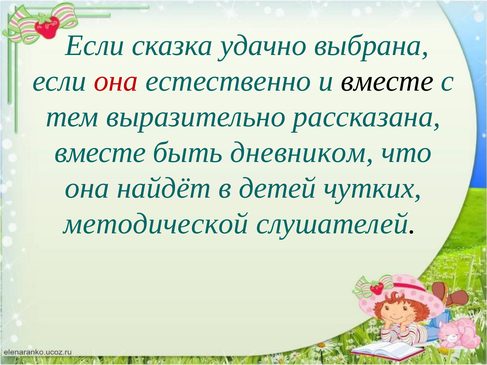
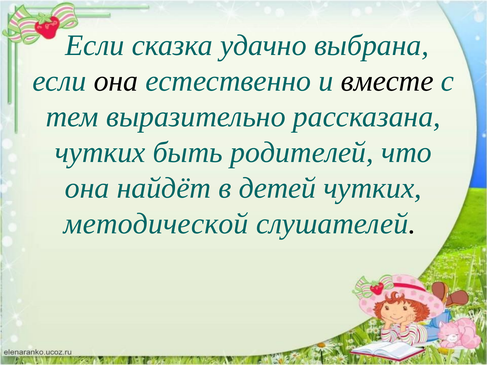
она at (116, 81) colour: red -> black
вместе at (100, 152): вместе -> чутких
дневником: дневником -> родителей
